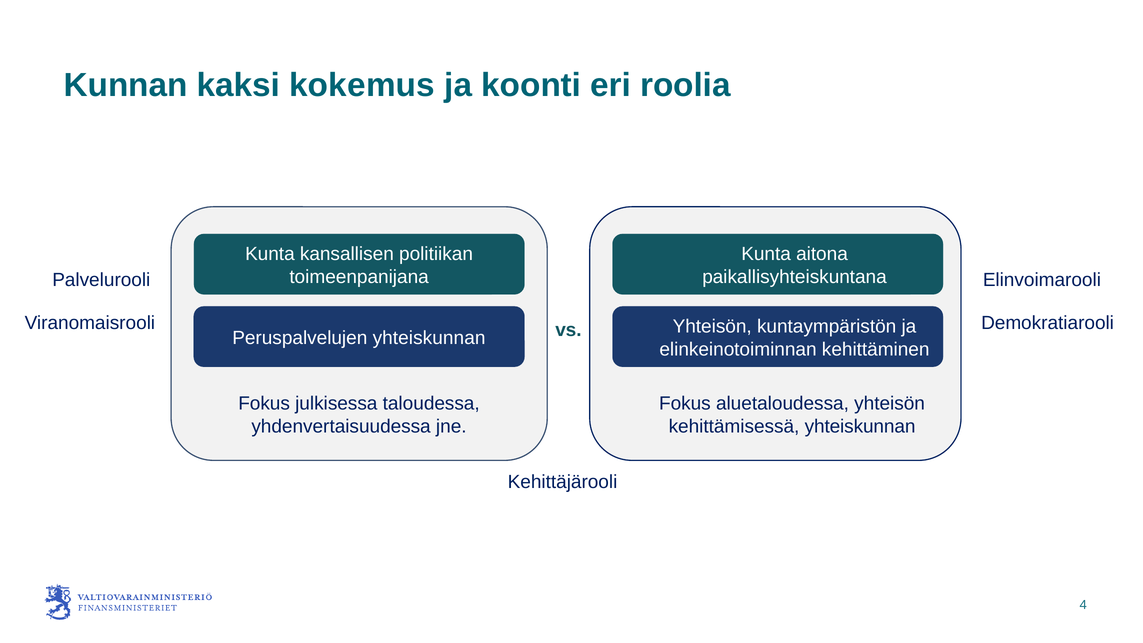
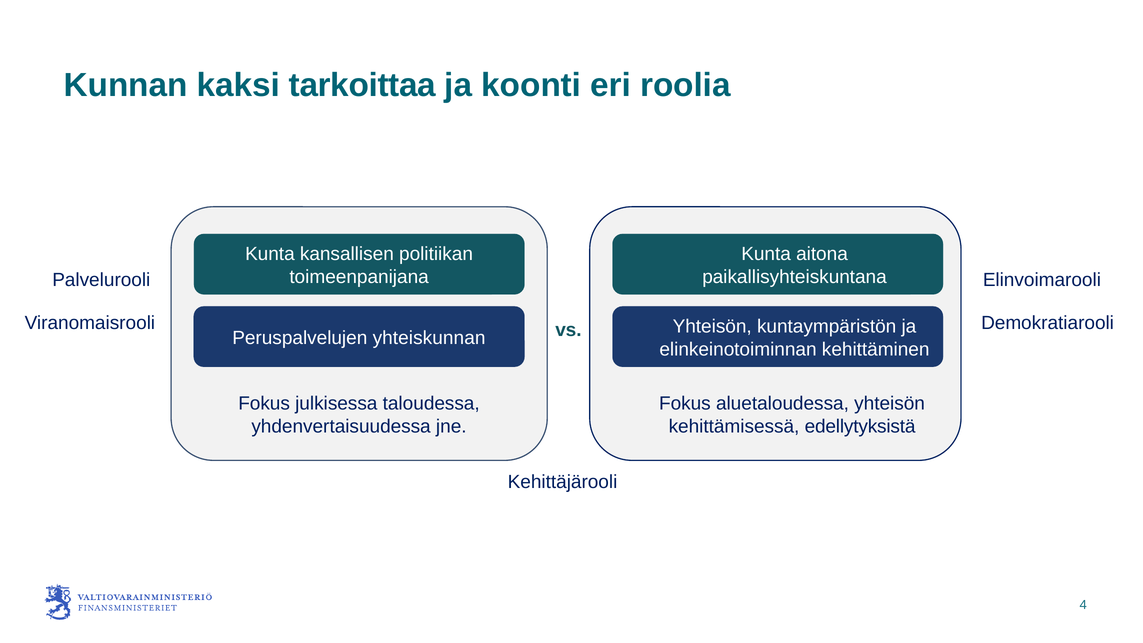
kokemus: kokemus -> tarkoittaa
kehittämisessä yhteiskunnan: yhteiskunnan -> edellytyksistä
